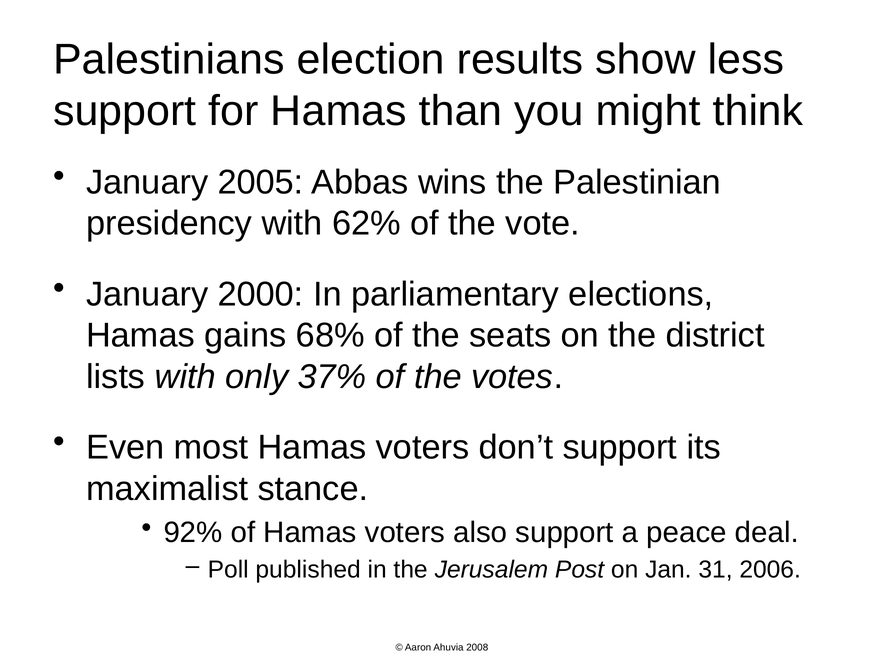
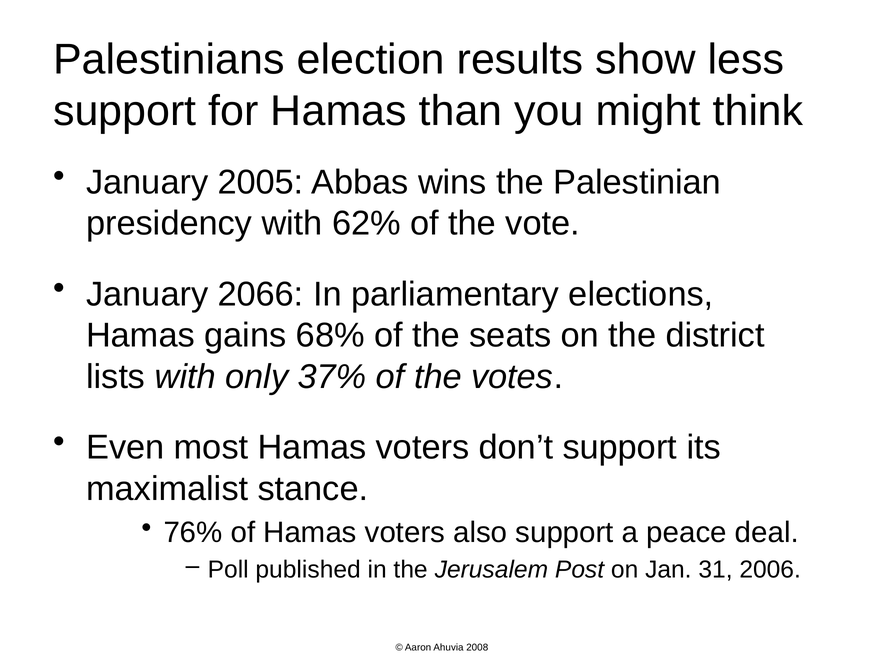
2000: 2000 -> 2066
92%: 92% -> 76%
